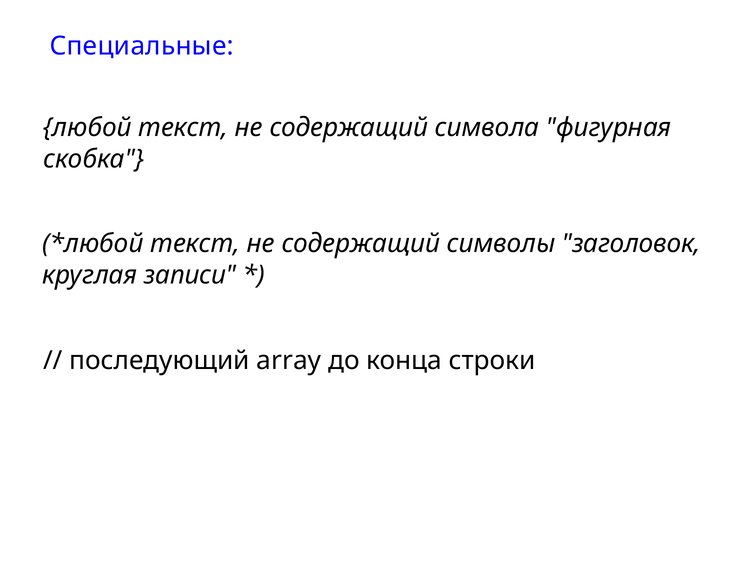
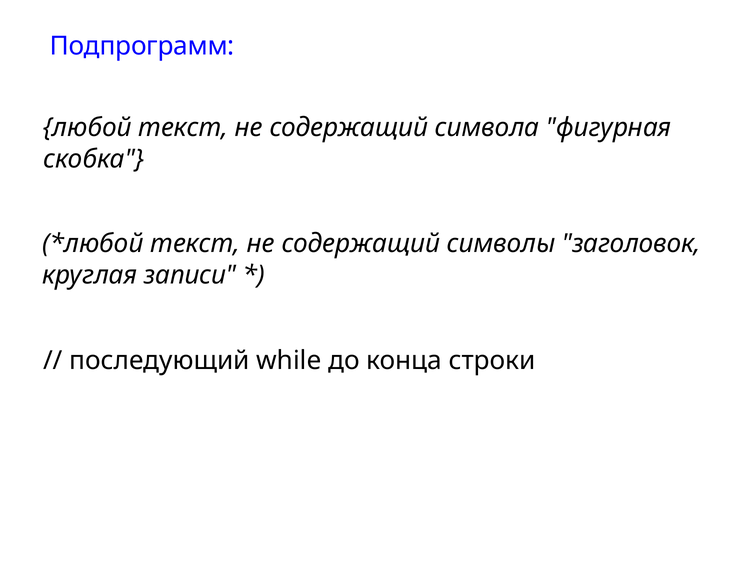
Специальные: Специальные -> Подпрограмм
array: array -> while
